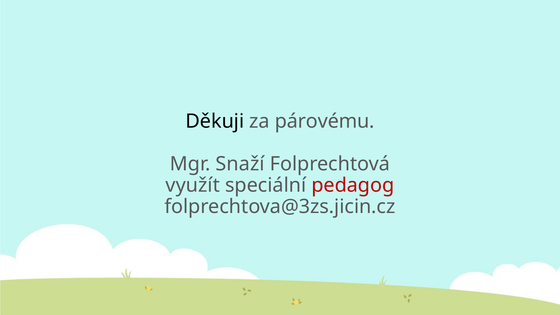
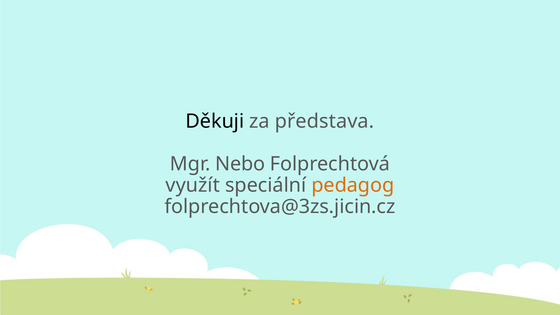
párovému: párovému -> představa
Snaží: Snaží -> Nebo
pedagog colour: red -> orange
